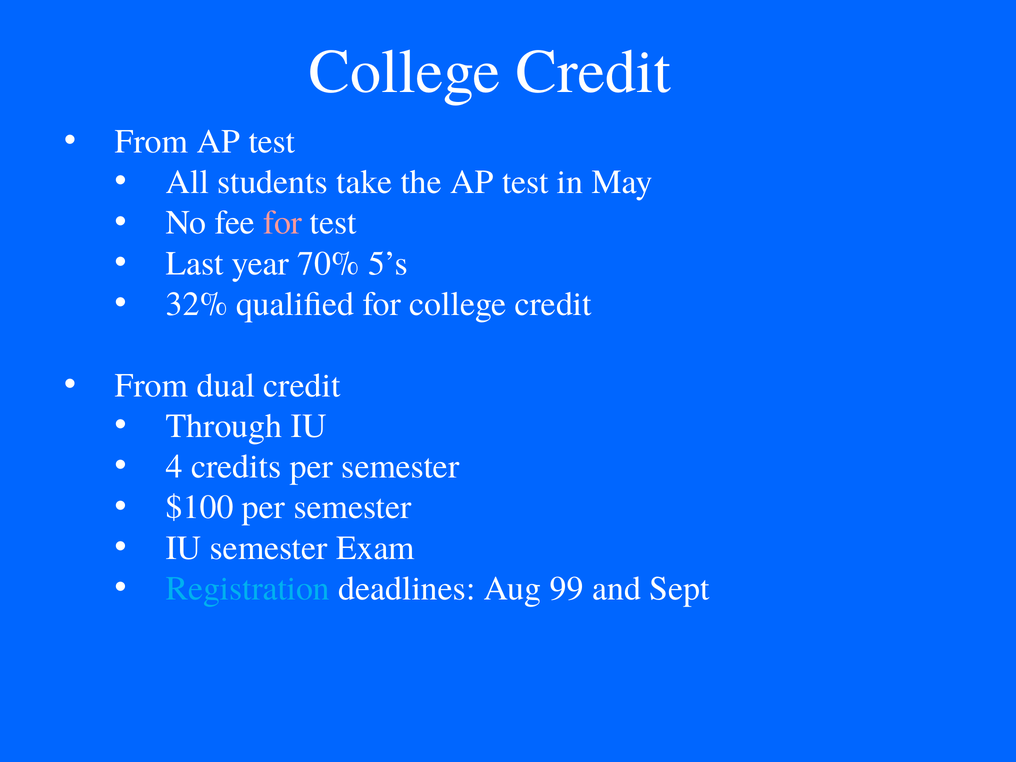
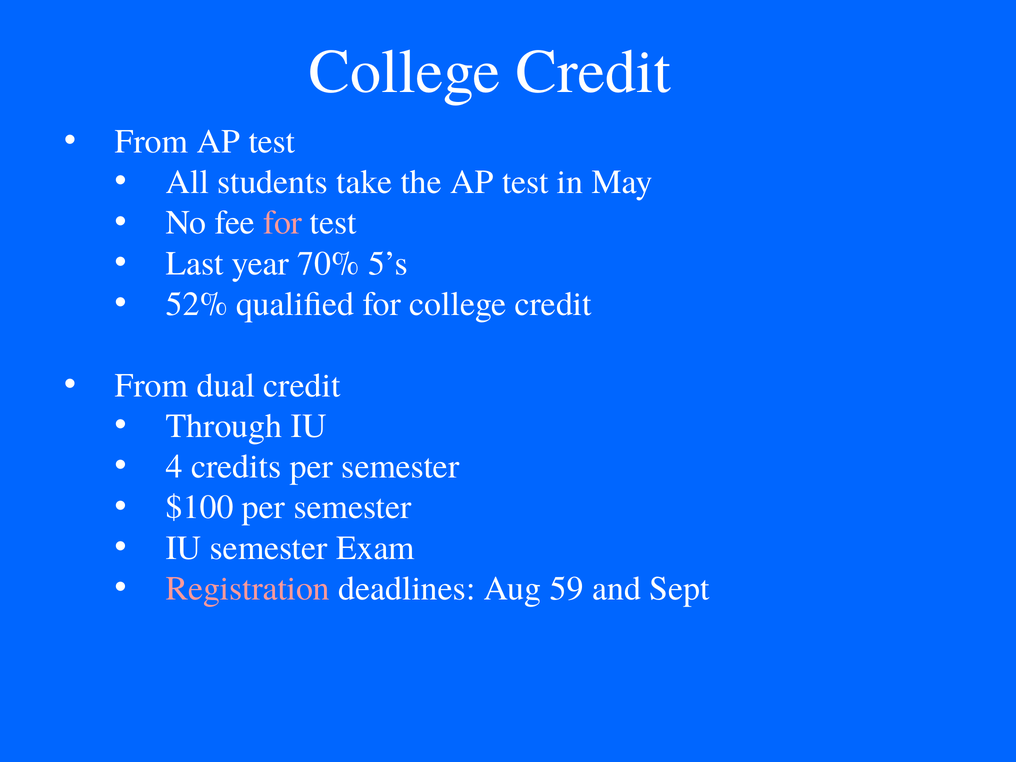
32%: 32% -> 52%
Registration colour: light blue -> pink
99: 99 -> 59
